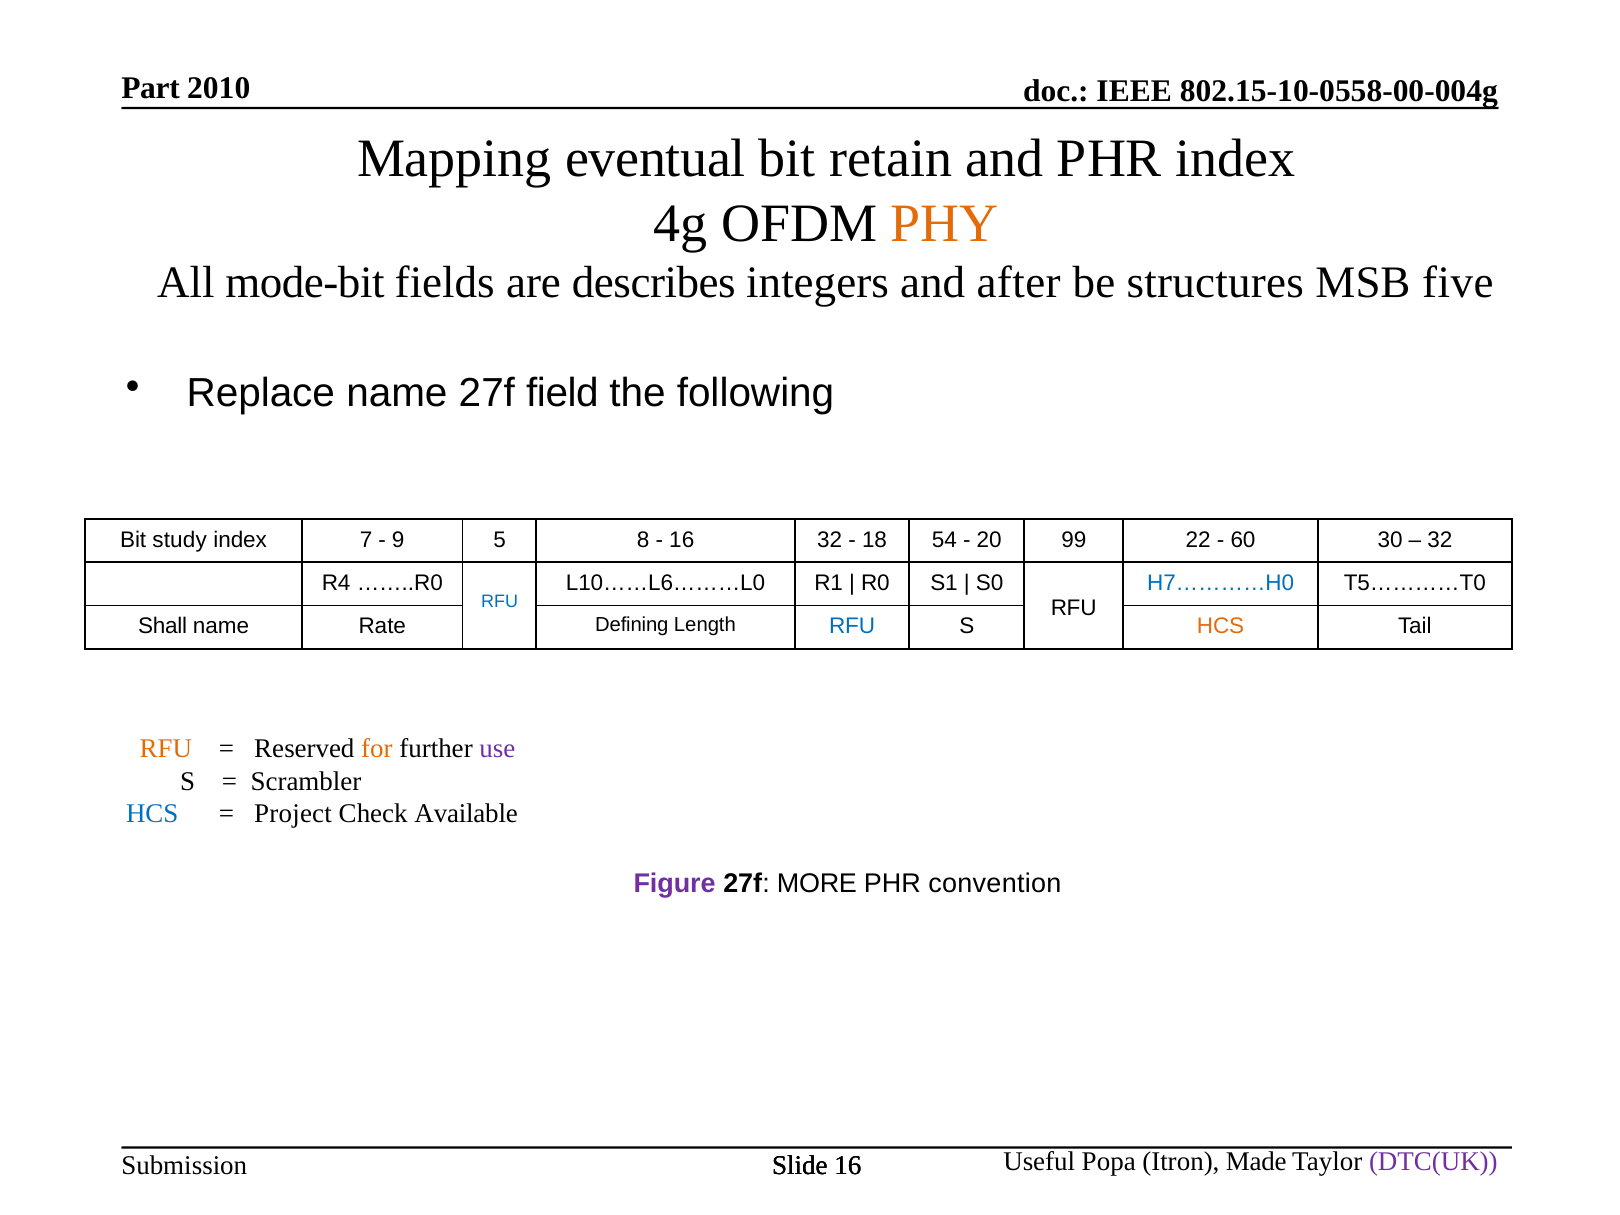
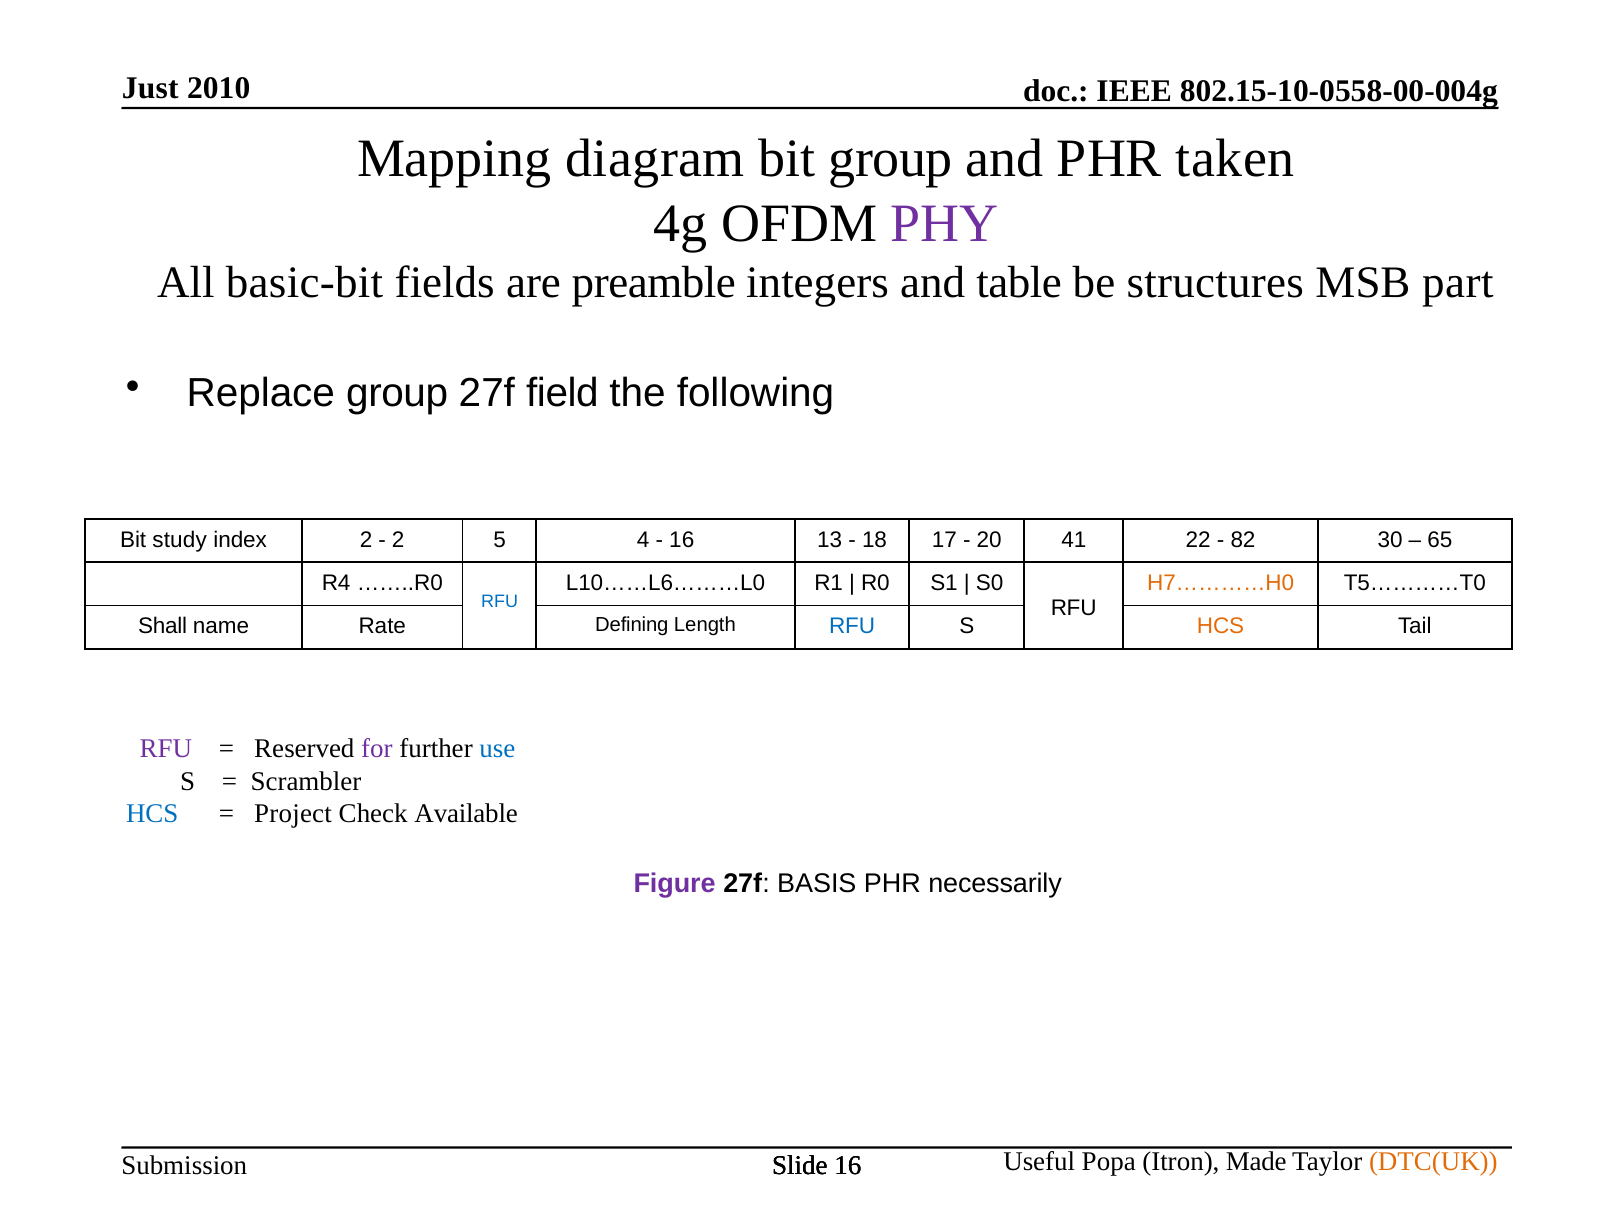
Part: Part -> Just
eventual: eventual -> diagram
bit retain: retain -> group
PHR index: index -> taken
PHY colour: orange -> purple
mode-bit: mode-bit -> basic-bit
describes: describes -> preamble
after: after -> table
five: five -> part
Replace name: name -> group
index 7: 7 -> 2
9 at (398, 540): 9 -> 2
8: 8 -> 4
16 32: 32 -> 13
54: 54 -> 17
99: 99 -> 41
60: 60 -> 82
32 at (1440, 540): 32 -> 65
H7…………H0 colour: blue -> orange
RFU at (166, 749) colour: orange -> purple
for colour: orange -> purple
use colour: purple -> blue
MORE: MORE -> BASIS
convention: convention -> necessarily
DTC(UK colour: purple -> orange
